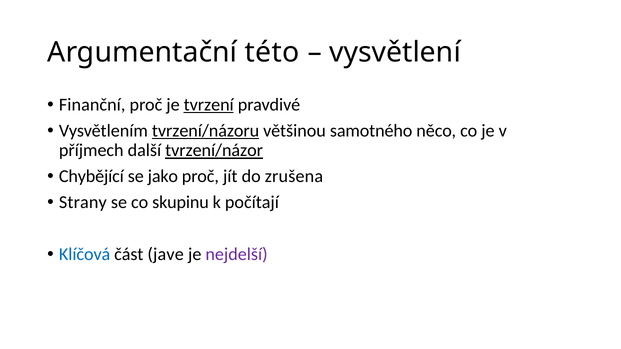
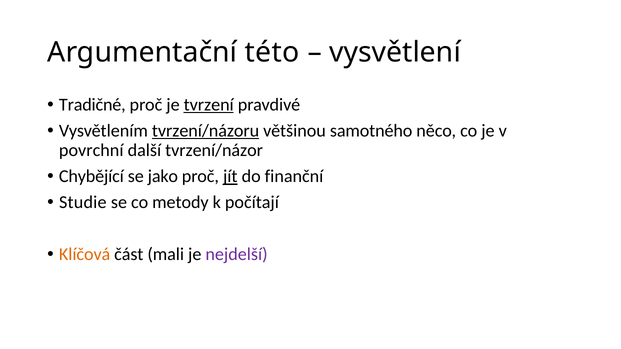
Finanční: Finanční -> Tradičné
příjmech: příjmech -> povrchní
tvrzení/názor underline: present -> none
jít underline: none -> present
zrušena: zrušena -> finanční
Strany: Strany -> Studie
skupinu: skupinu -> metody
Klíčová colour: blue -> orange
jave: jave -> mali
